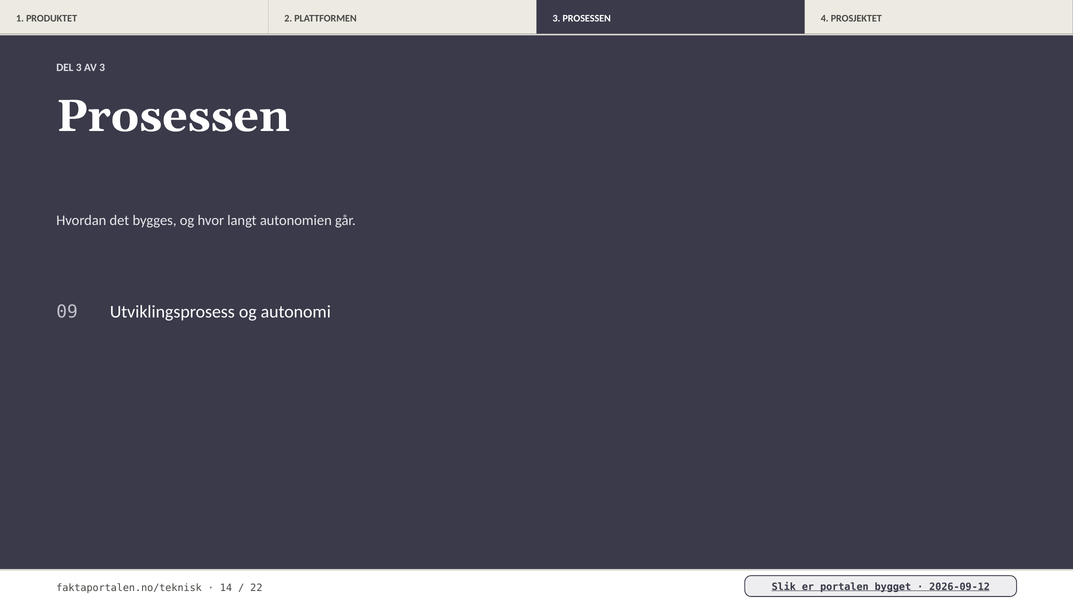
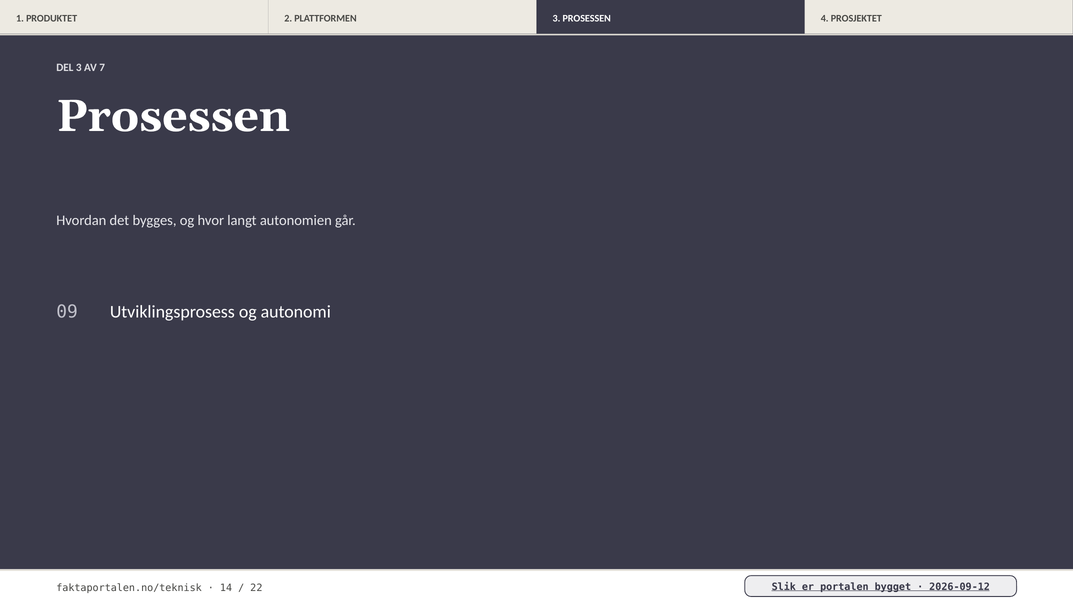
AV 3: 3 -> 7
